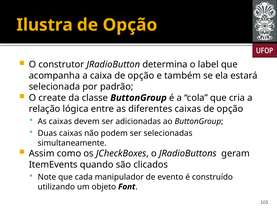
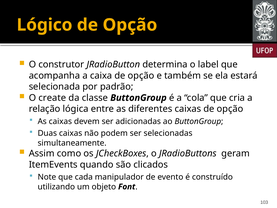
Ilustra: Ilustra -> Lógico
